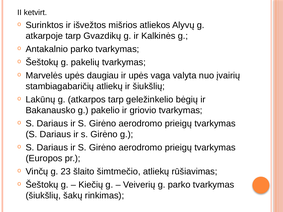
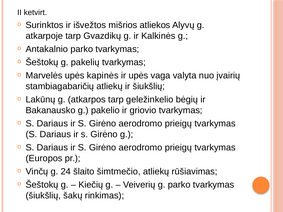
daugiau: daugiau -> kapinės
23: 23 -> 24
